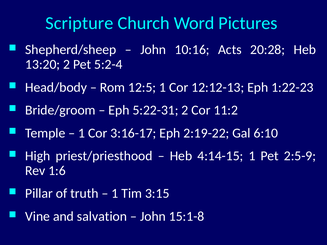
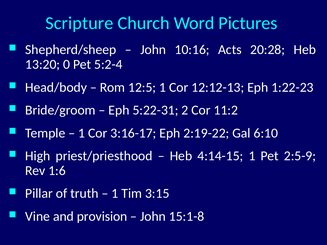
13:20 2: 2 -> 0
salvation: salvation -> provision
